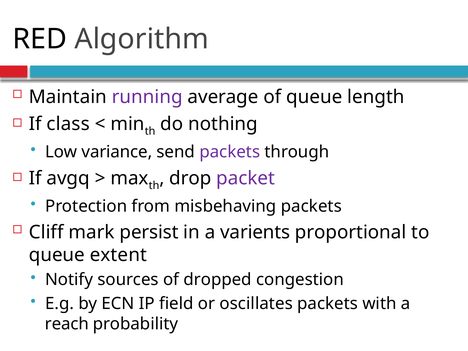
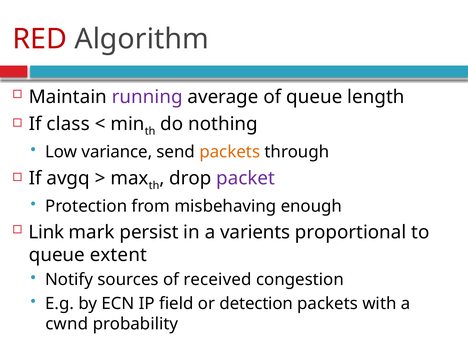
RED colour: black -> red
packets at (230, 152) colour: purple -> orange
misbehaving packets: packets -> enough
Cliff: Cliff -> Link
dropped: dropped -> received
oscillates: oscillates -> detection
reach: reach -> cwnd
